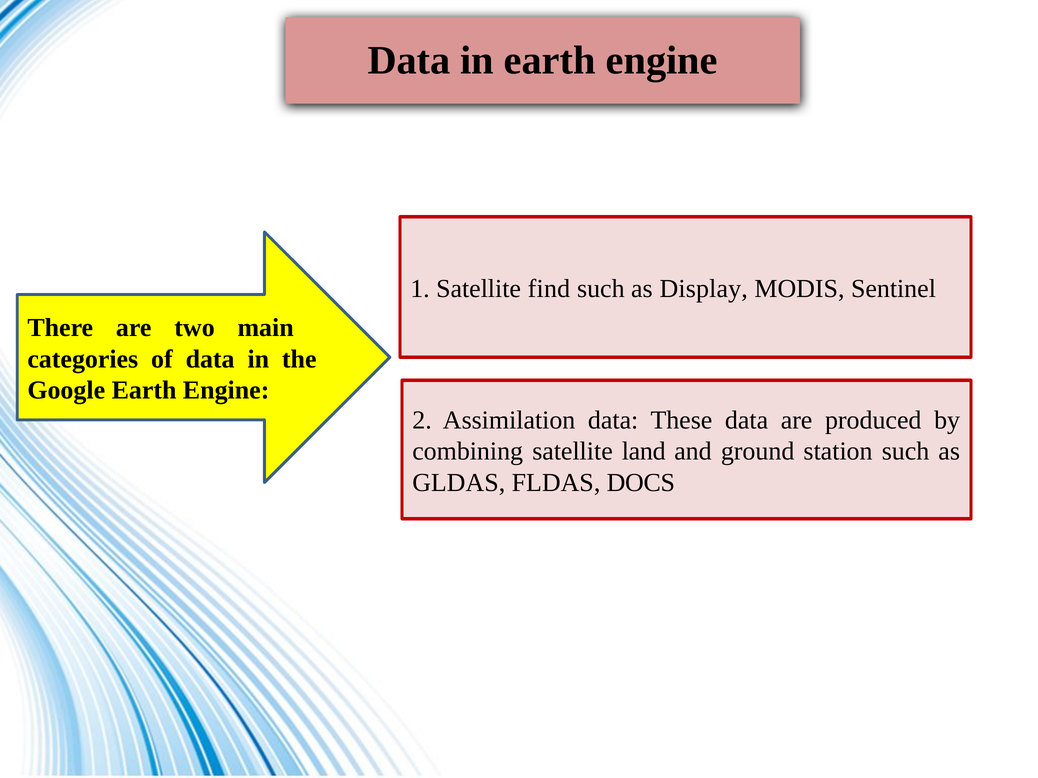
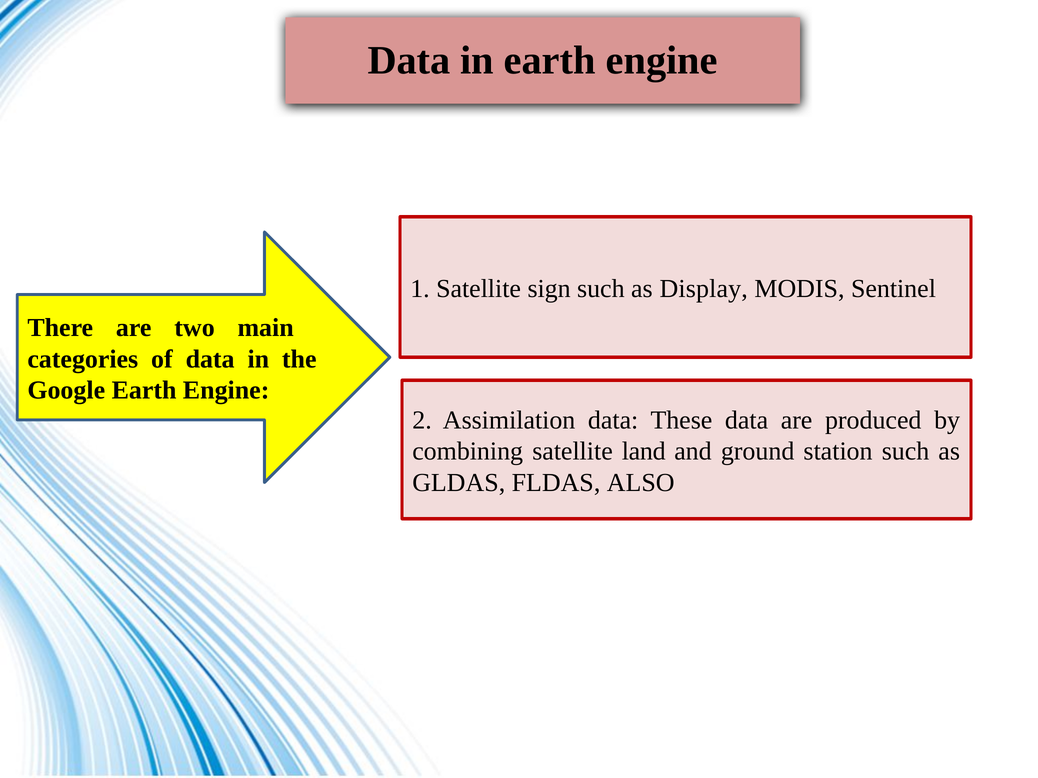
find: find -> sign
DOCS: DOCS -> ALSO
